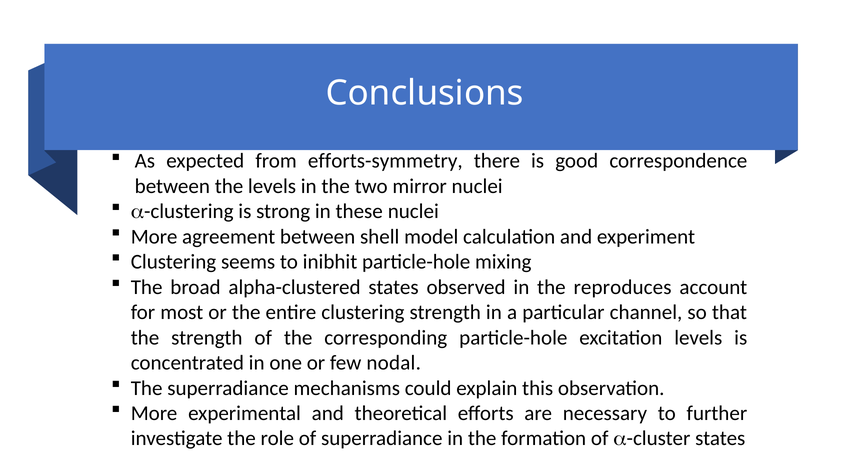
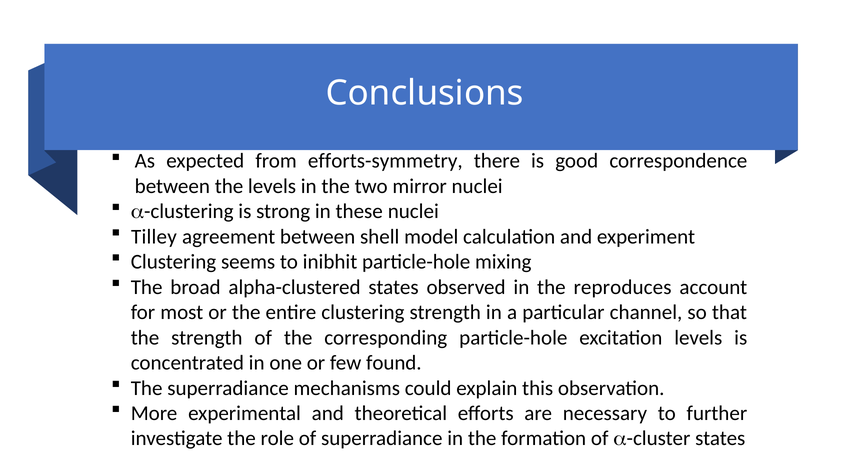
More at (154, 237): More -> Tilley
nodal: nodal -> found
